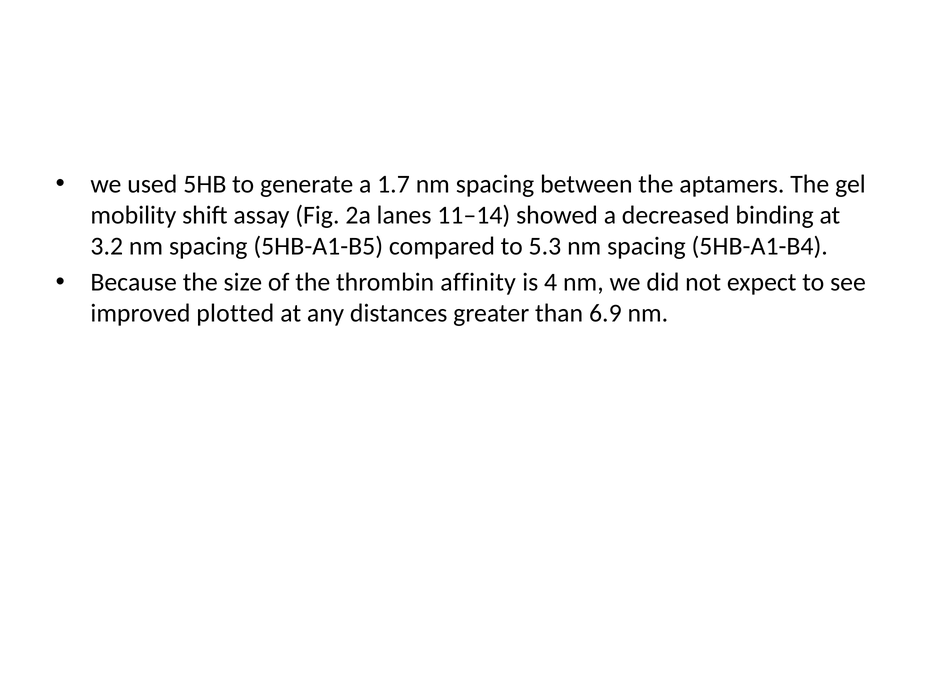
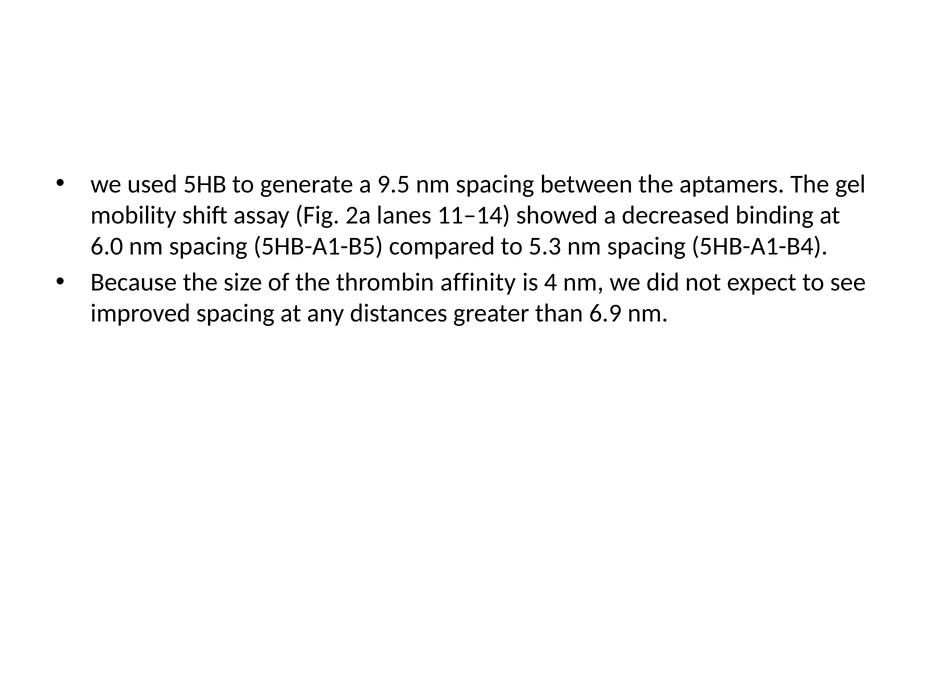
1.7: 1.7 -> 9.5
3.2: 3.2 -> 6.0
improved plotted: plotted -> spacing
